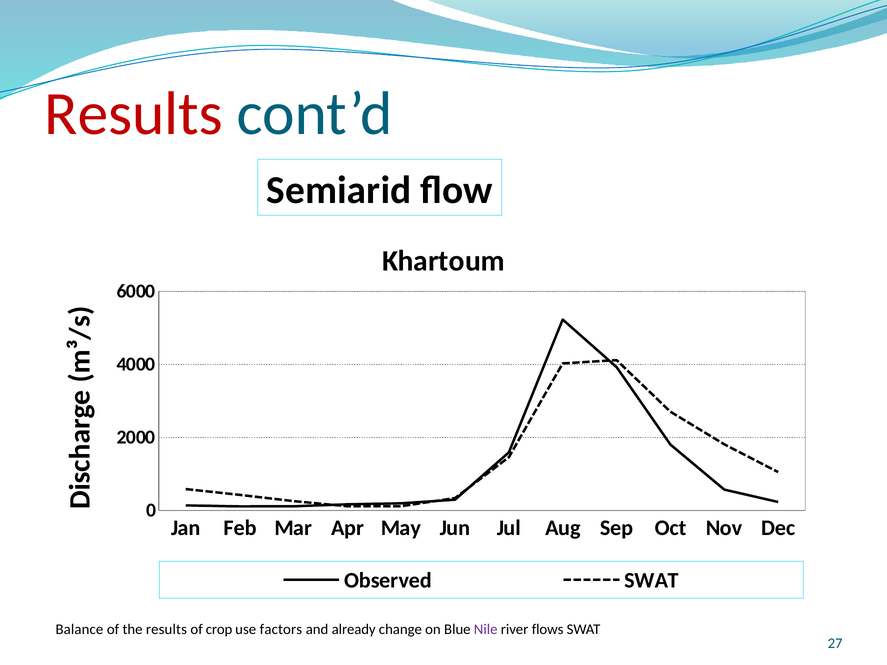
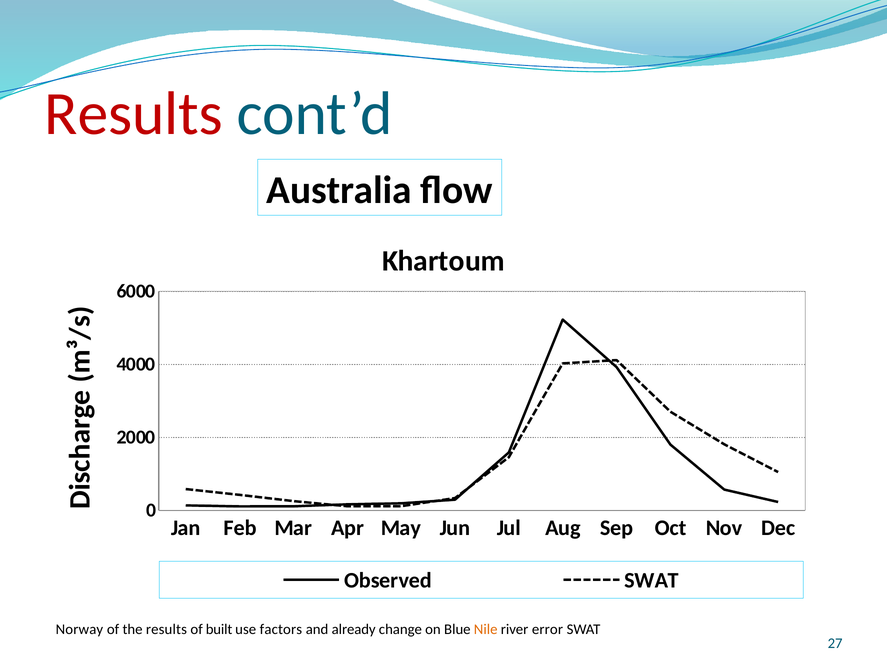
Semiarid: Semiarid -> Australia
Balance: Balance -> Norway
crop: crop -> built
Nile colour: purple -> orange
flows: flows -> error
